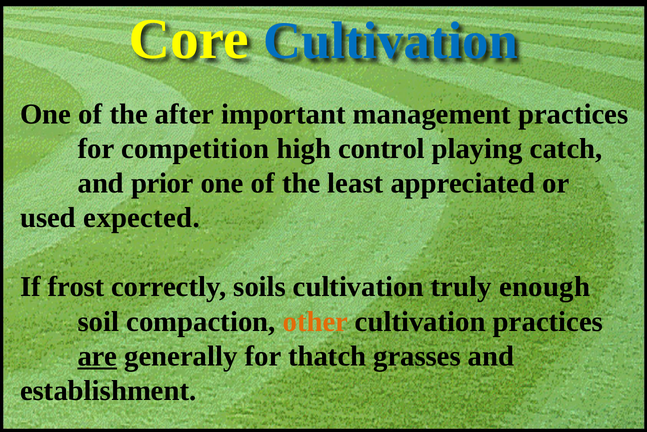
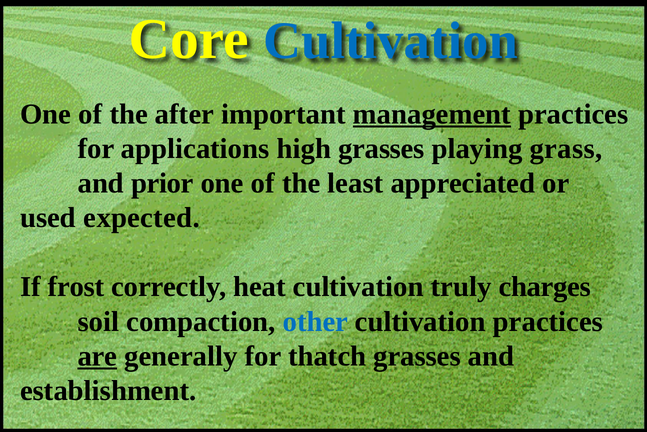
management underline: none -> present
competition: competition -> applications
high control: control -> grasses
catch: catch -> grass
soils: soils -> heat
enough: enough -> charges
other colour: orange -> blue
